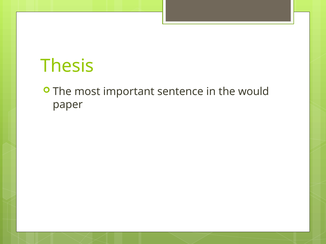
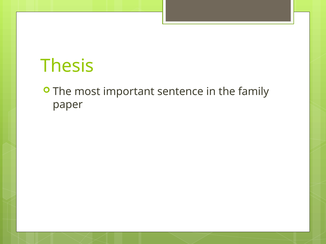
would: would -> family
